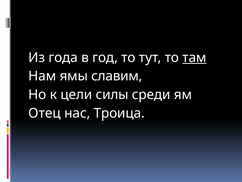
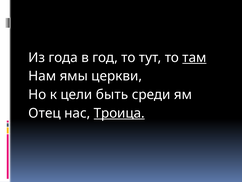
славим: славим -> церкви
силы: силы -> быть
Троица underline: none -> present
